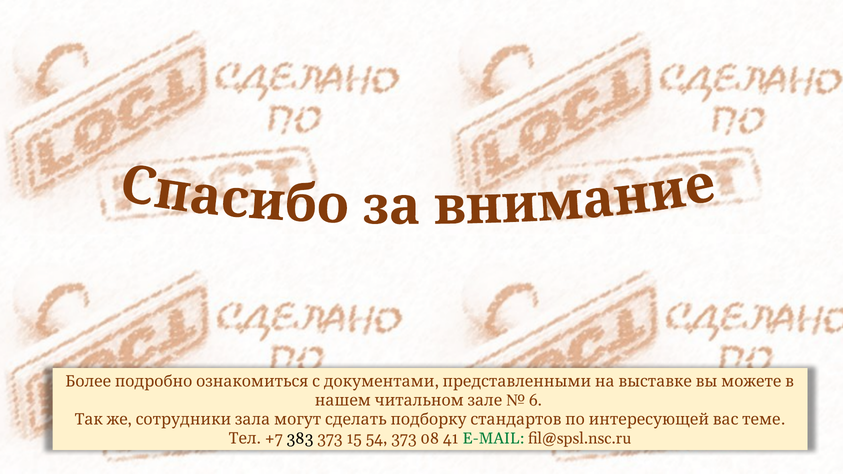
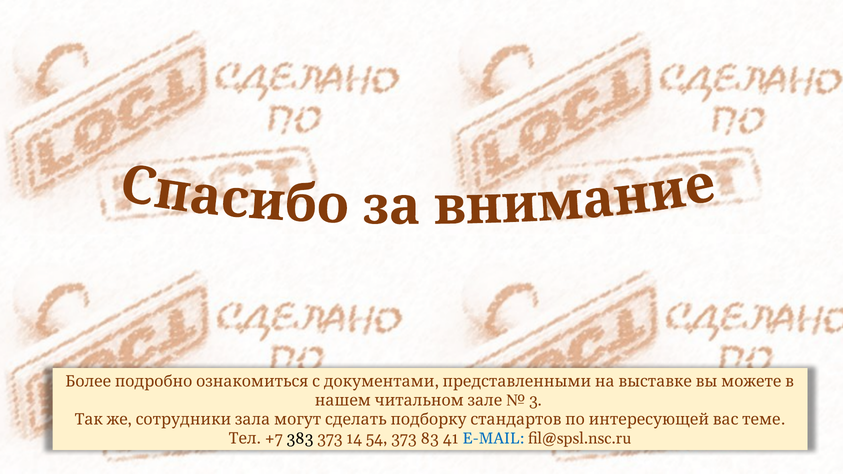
6: 6 -> 3
15: 15 -> 14
08: 08 -> 83
E-MAIL colour: green -> blue
